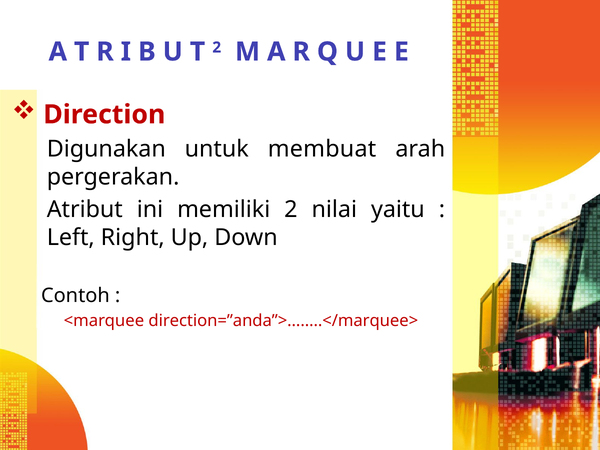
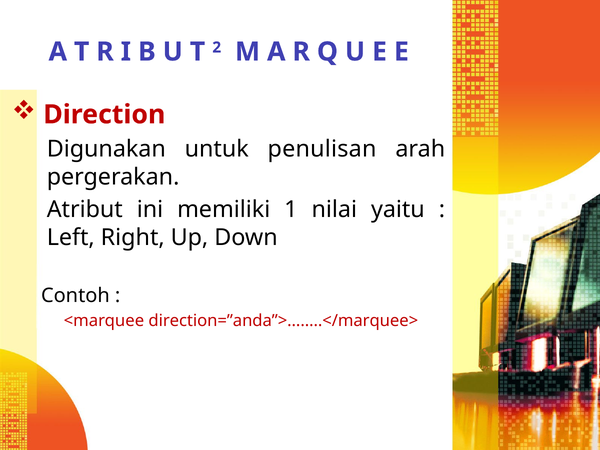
membuat: membuat -> penulisan
memiliki 2: 2 -> 1
